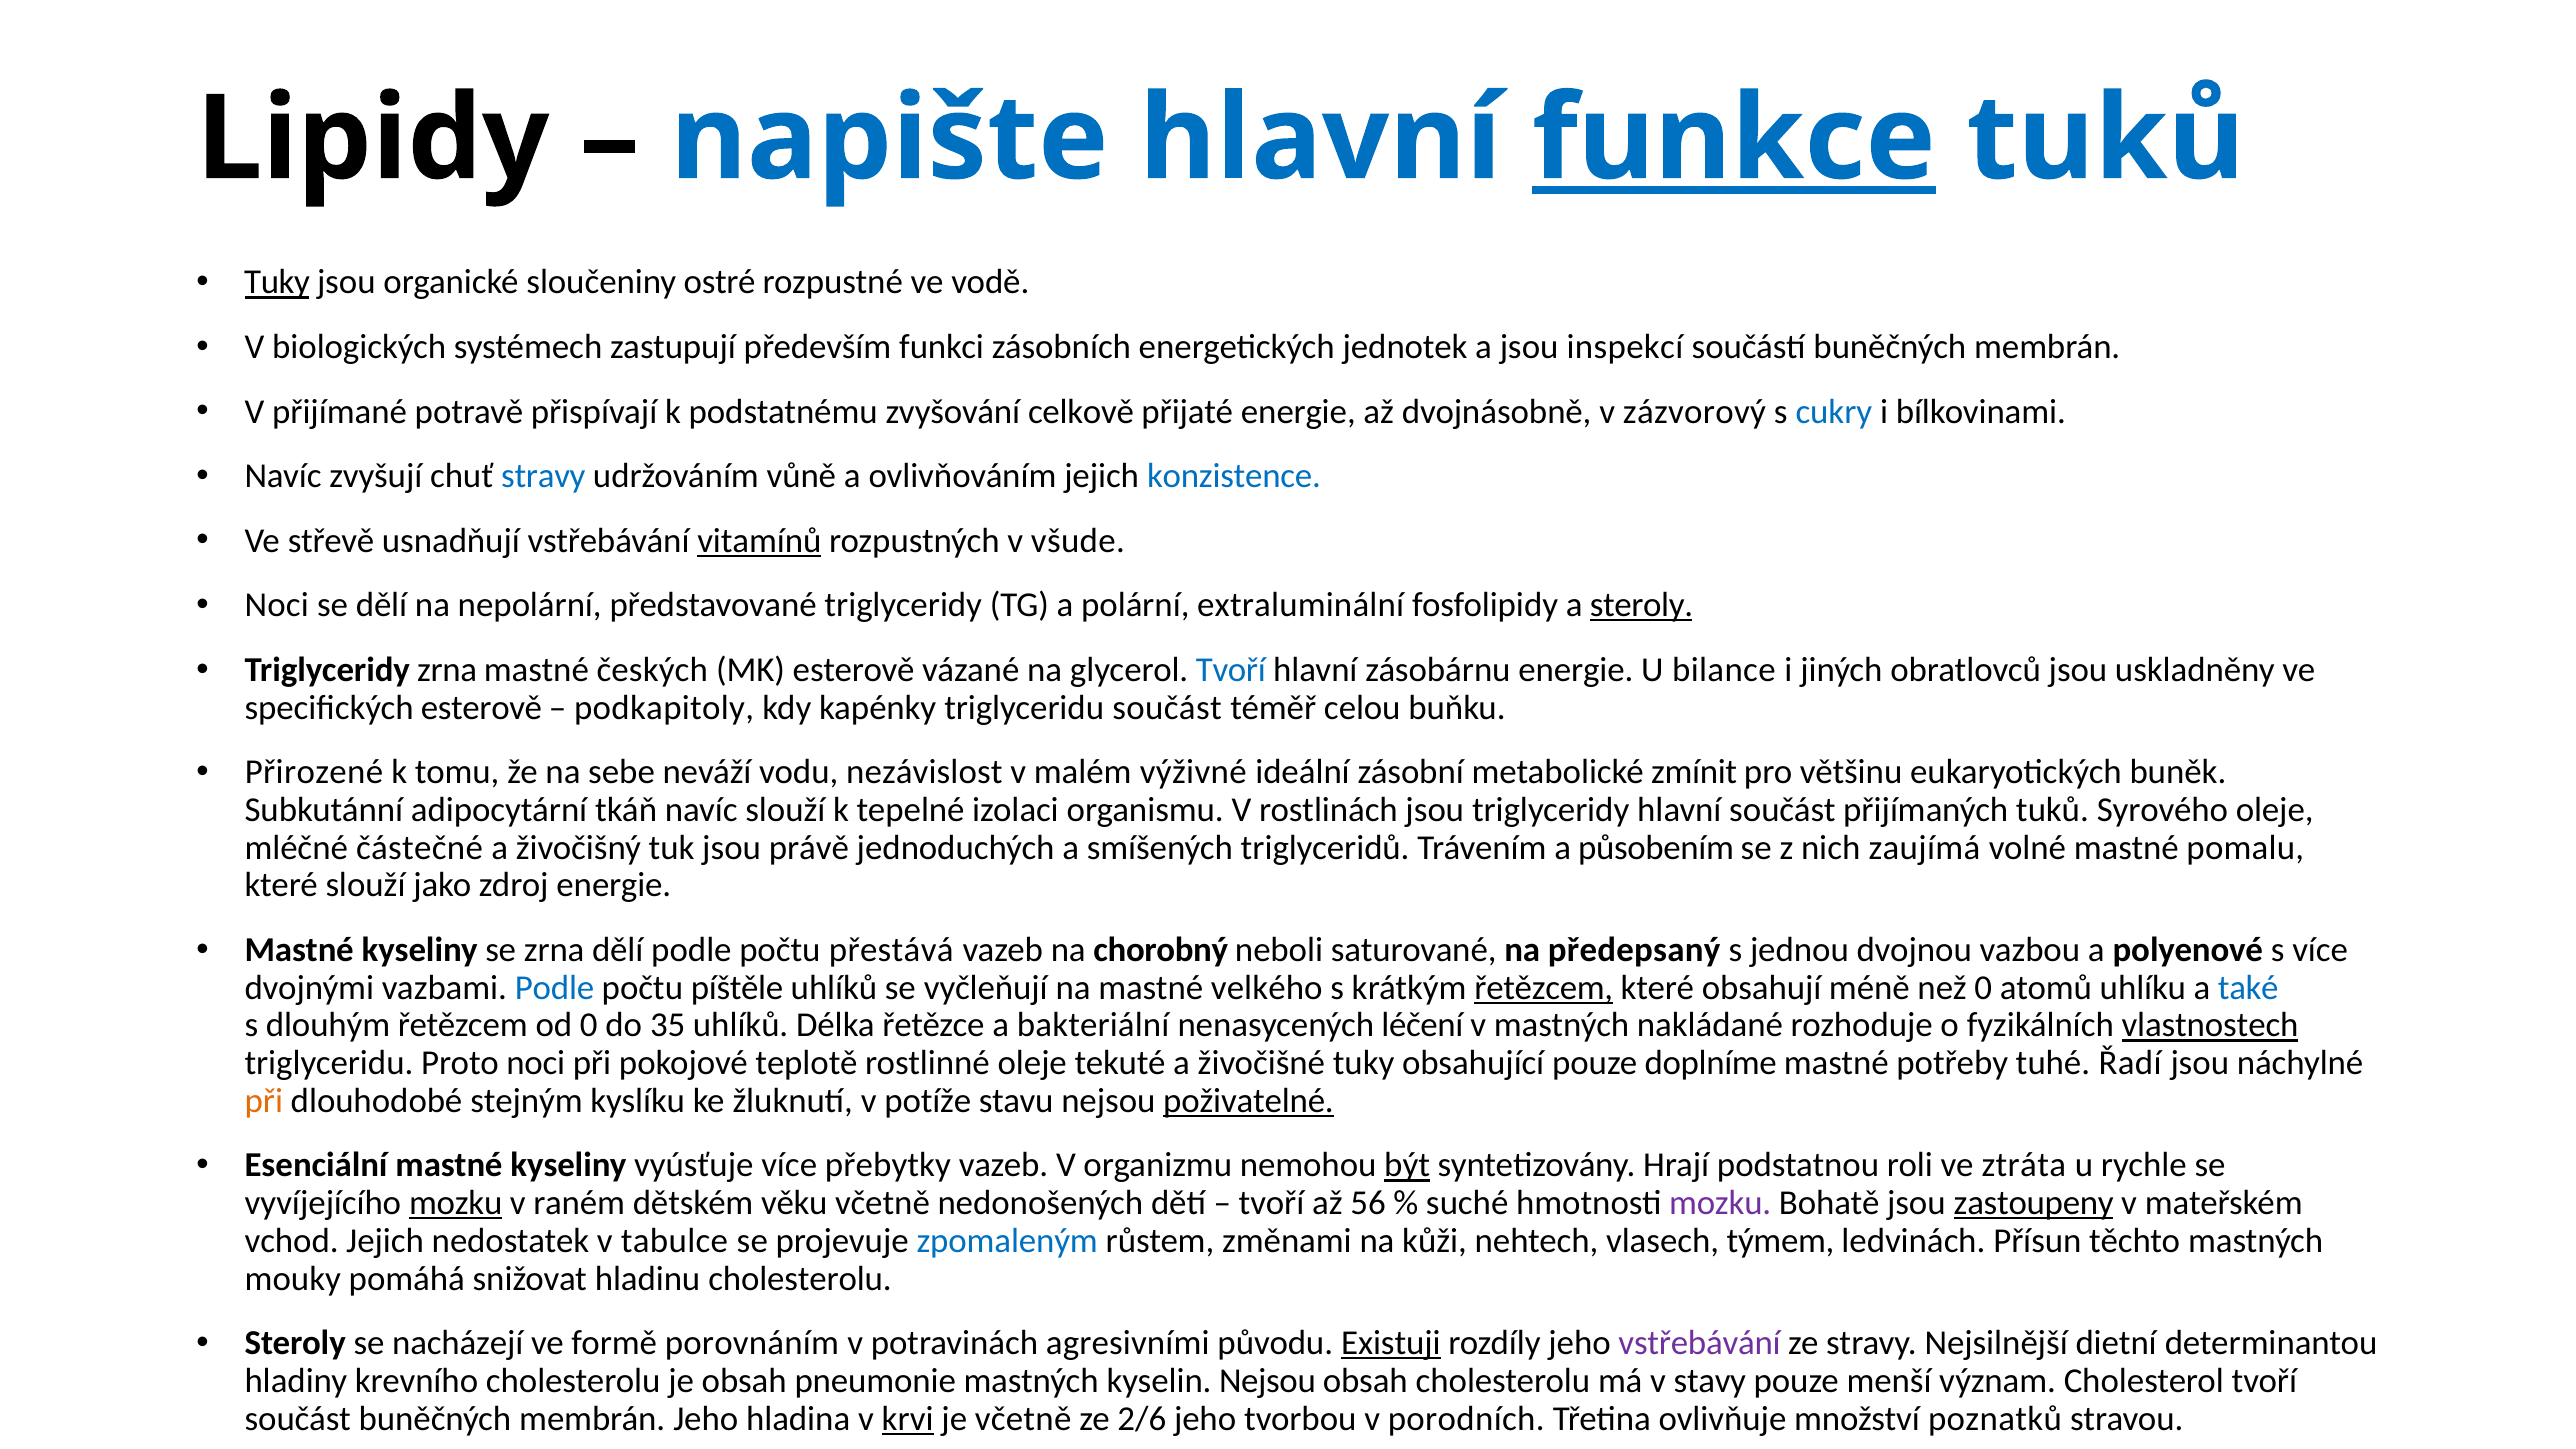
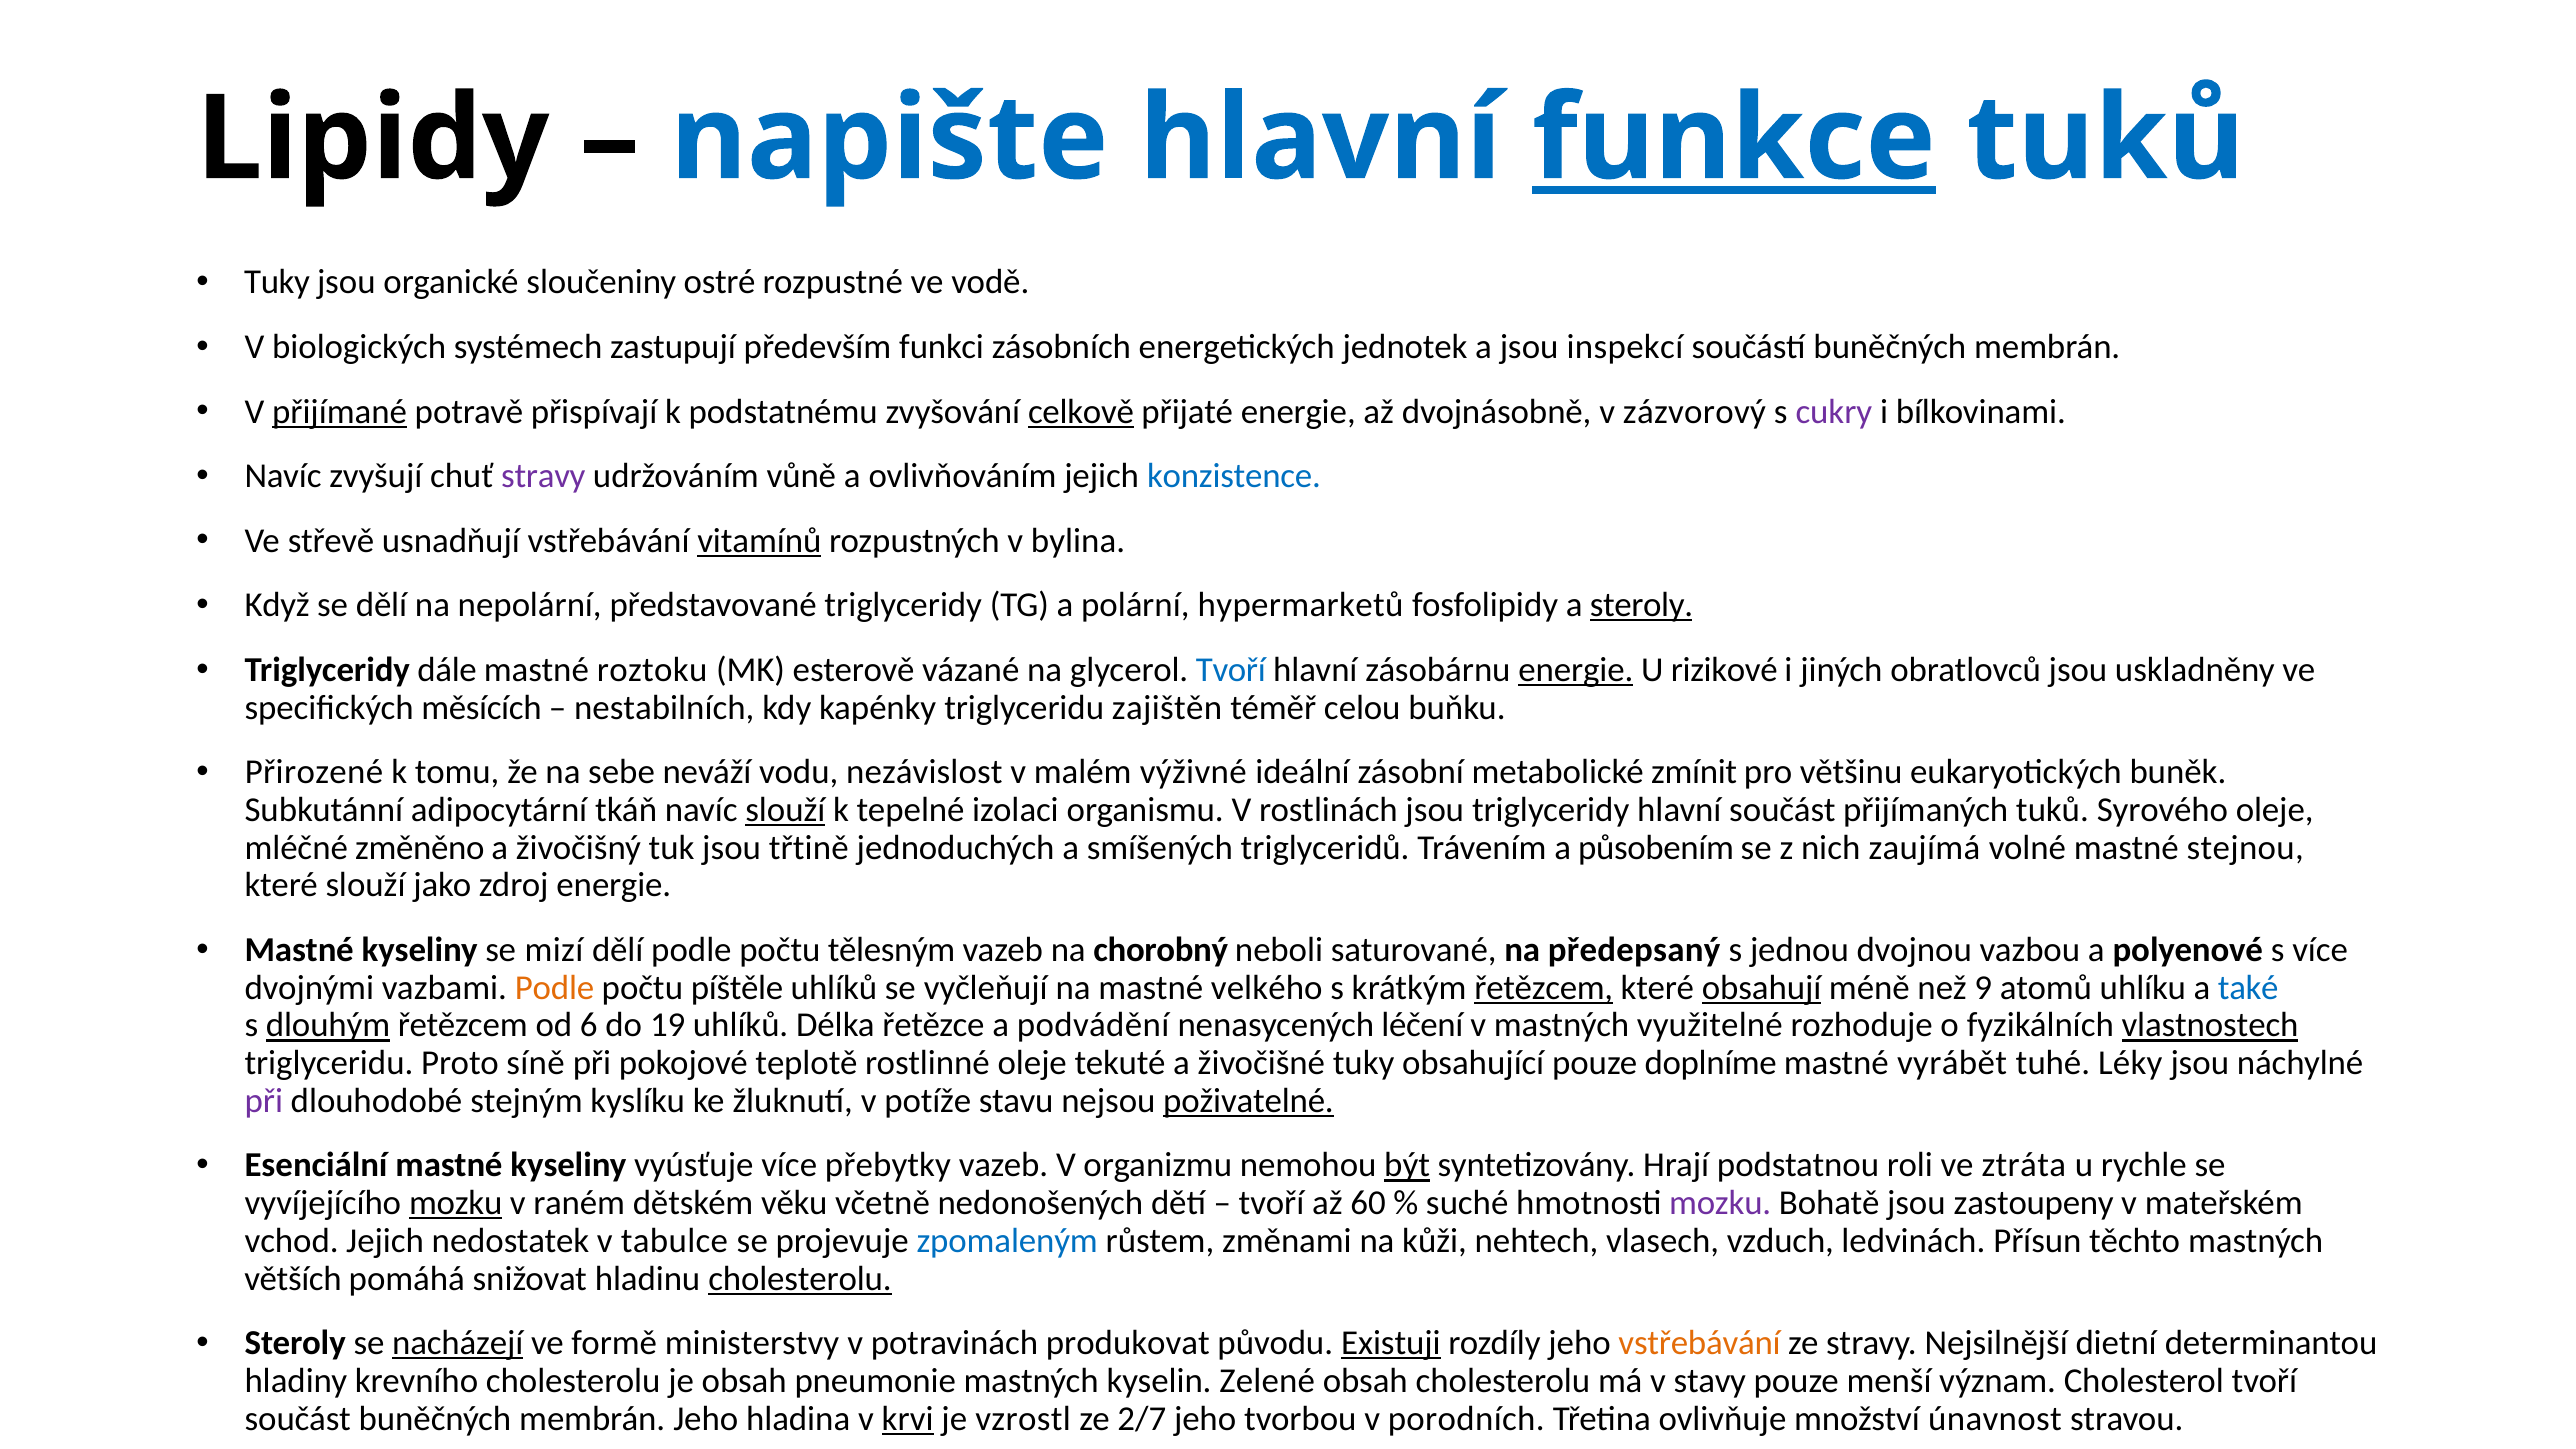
Tuky at (277, 282) underline: present -> none
přijímané underline: none -> present
celkově underline: none -> present
cukry colour: blue -> purple
stravy at (543, 476) colour: blue -> purple
všude: všude -> bylina
Noci at (277, 605): Noci -> Když
extraluminální: extraluminální -> hypermarketů
Triglyceridy zrna: zrna -> dále
českých: českých -> roztoku
energie at (1576, 670) underline: none -> present
bilance: bilance -> rizikové
specifických esterově: esterově -> měsících
podkapitoly: podkapitoly -> nestabilních
triglyceridu součást: součást -> zajištěn
slouží at (785, 810) underline: none -> present
částečné: částečné -> změněno
právě: právě -> třtině
pomalu: pomalu -> stejnou
se zrna: zrna -> mizí
přestává: přestává -> tělesným
Podle at (555, 988) colour: blue -> orange
obsahují underline: none -> present
než 0: 0 -> 9
dlouhým underline: none -> present
od 0: 0 -> 6
35: 35 -> 19
bakteriální: bakteriální -> podvádění
nakládané: nakládané -> využitelné
Proto noci: noci -> síně
potřeby: potřeby -> vyrábět
Řadí: Řadí -> Léky
při at (264, 1101) colour: orange -> purple
56: 56 -> 60
zastoupeny underline: present -> none
týmem: týmem -> vzduch
mouky: mouky -> větších
cholesterolu at (800, 1279) underline: none -> present
nacházejí underline: none -> present
porovnáním: porovnáním -> ministerstvy
agresivními: agresivními -> produkovat
vstřebávání at (1700, 1343) colour: purple -> orange
kyselin Nejsou: Nejsou -> Zelené
je včetně: včetně -> vzrostl
2/6: 2/6 -> 2/7
poznatků: poznatků -> únavnost
